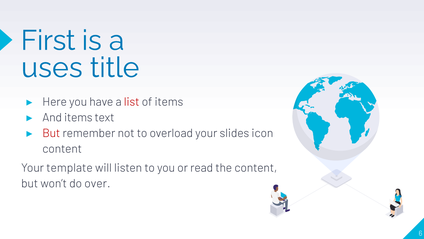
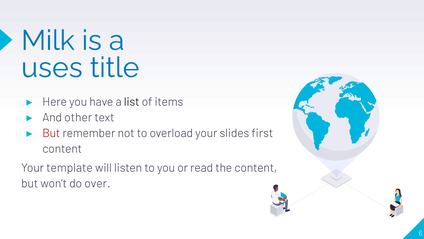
First: First -> Milk
list colour: red -> black
And items: items -> other
icon: icon -> first
